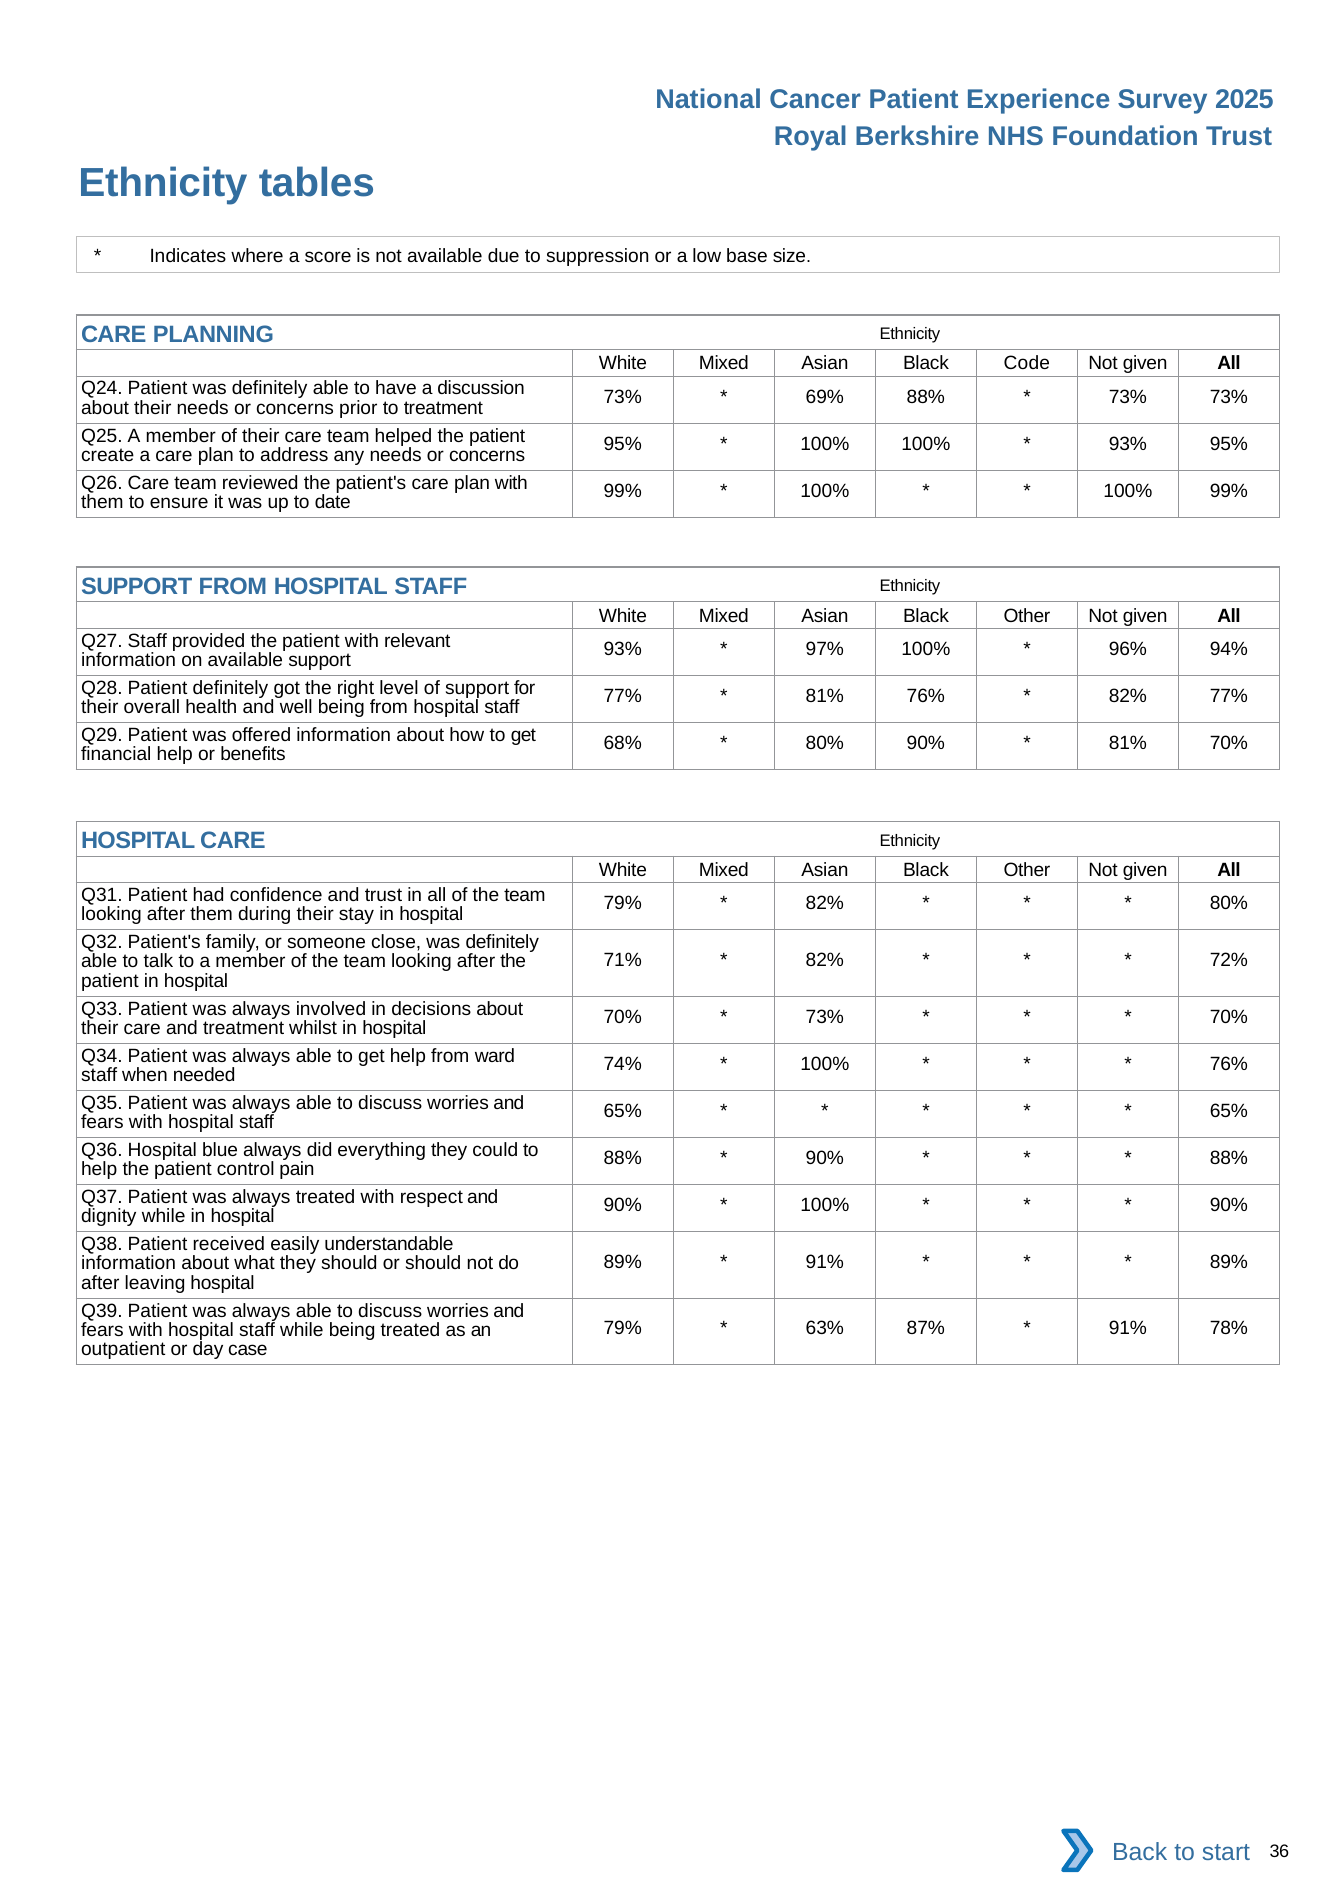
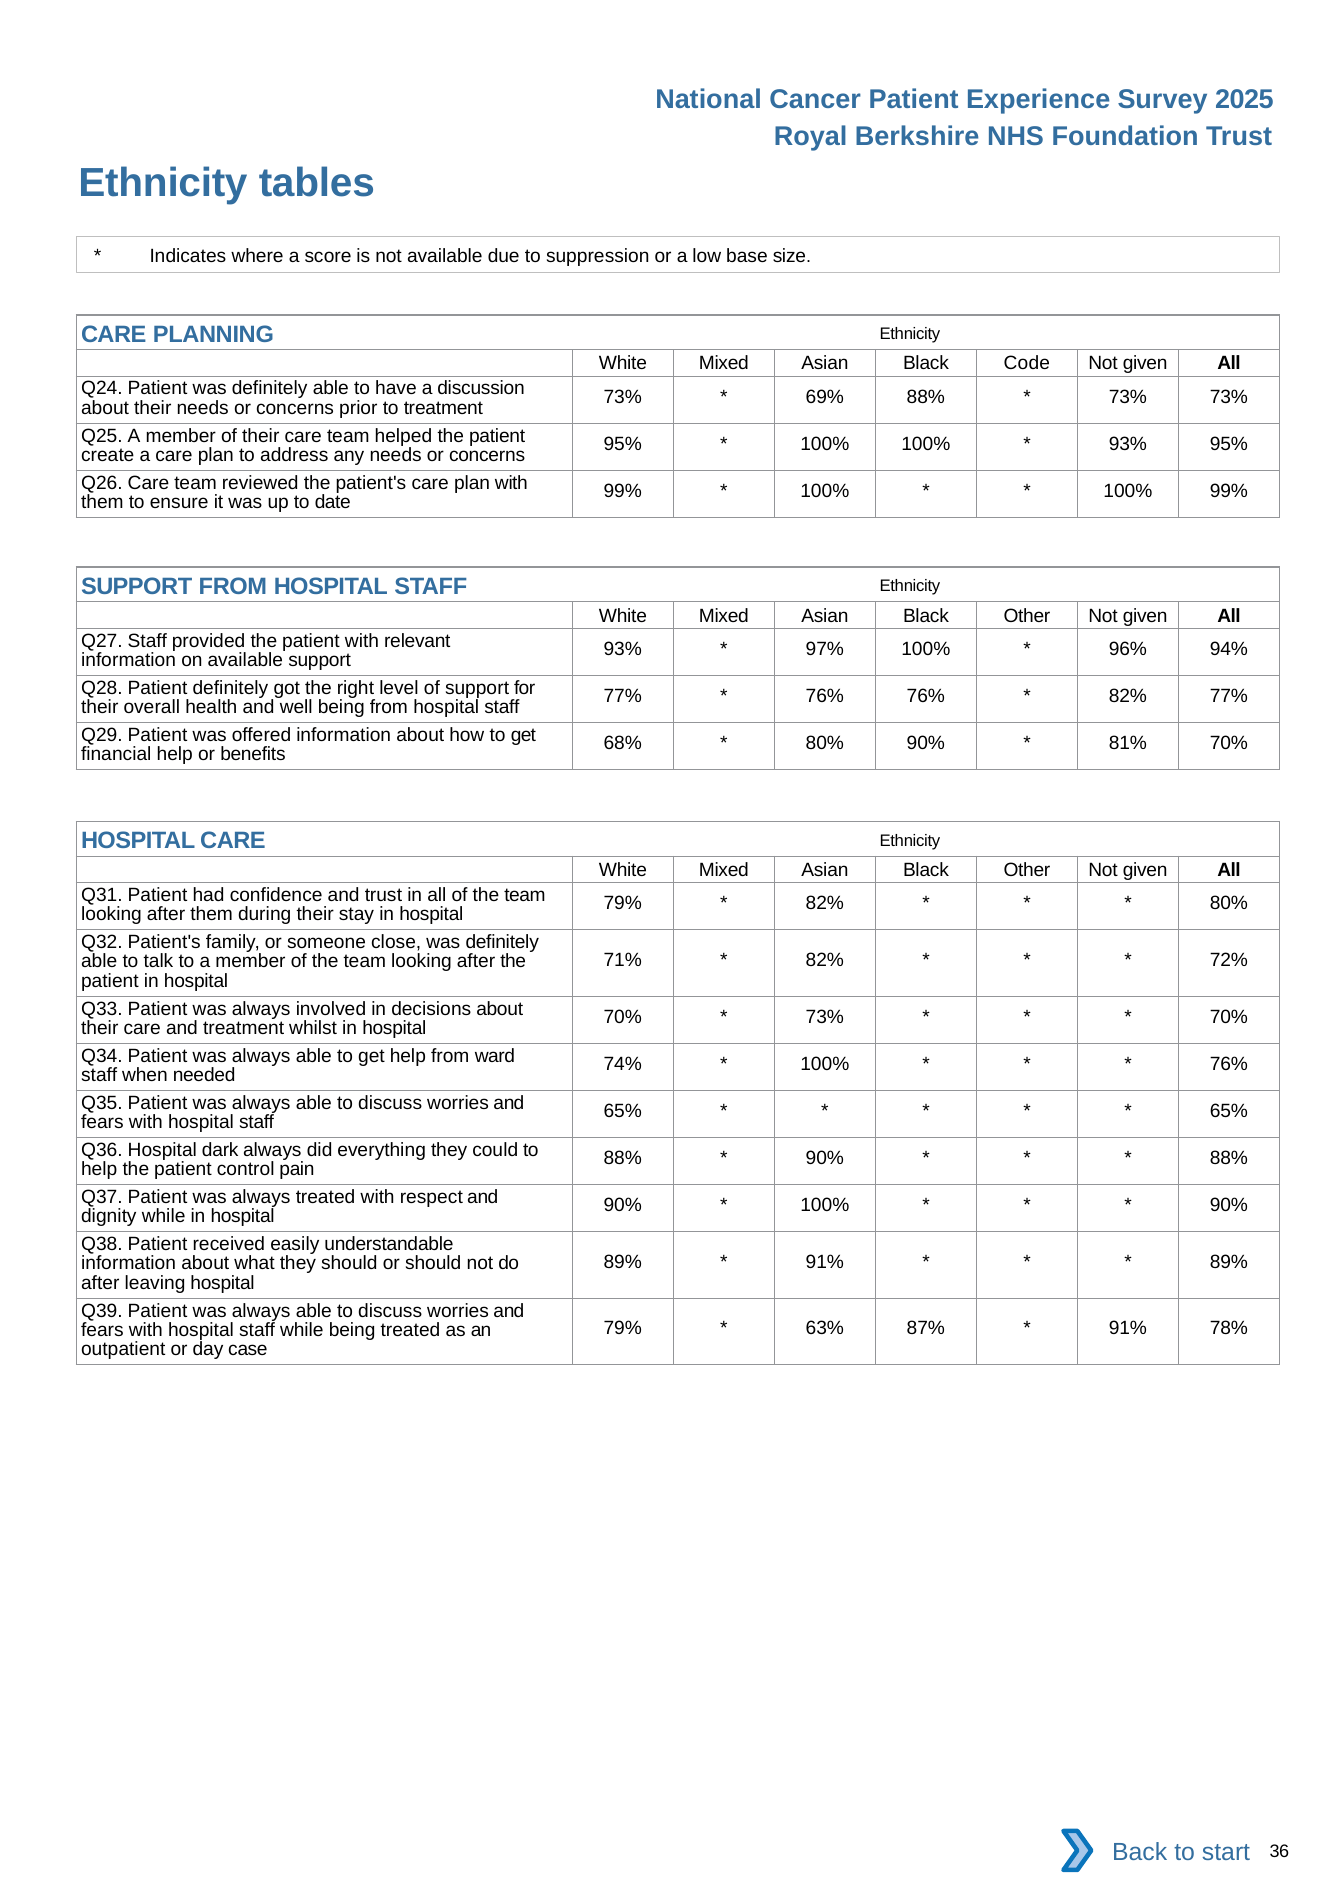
81% at (825, 696): 81% -> 76%
blue: blue -> dark
